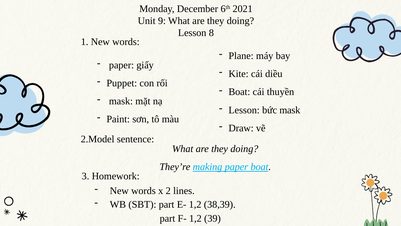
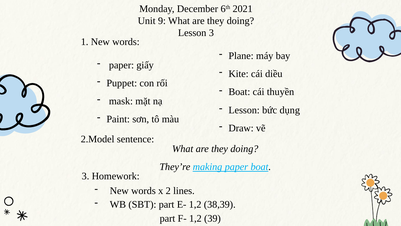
Lesson 8: 8 -> 3
bức mask: mask -> dụng
